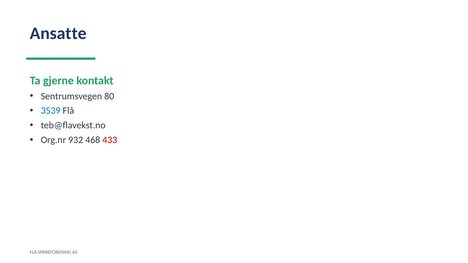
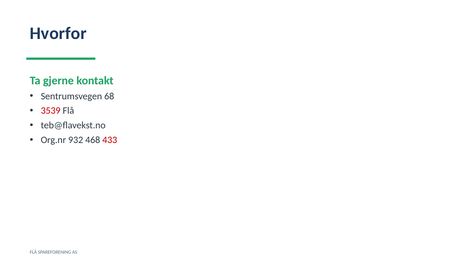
Ansatte: Ansatte -> Hvorfor
80: 80 -> 68
3539 colour: blue -> red
